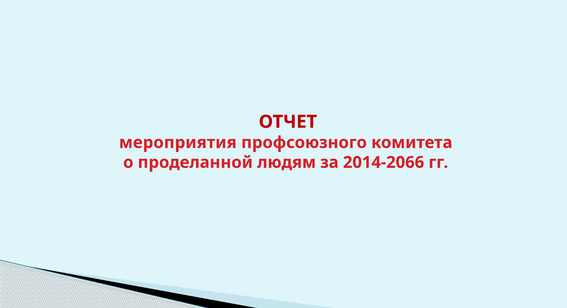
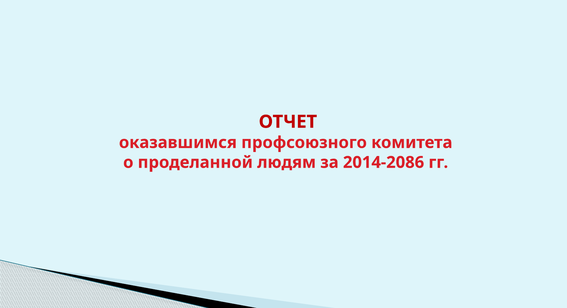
мероприятия: мероприятия -> оказавшимся
2014-2066: 2014-2066 -> 2014-2086
